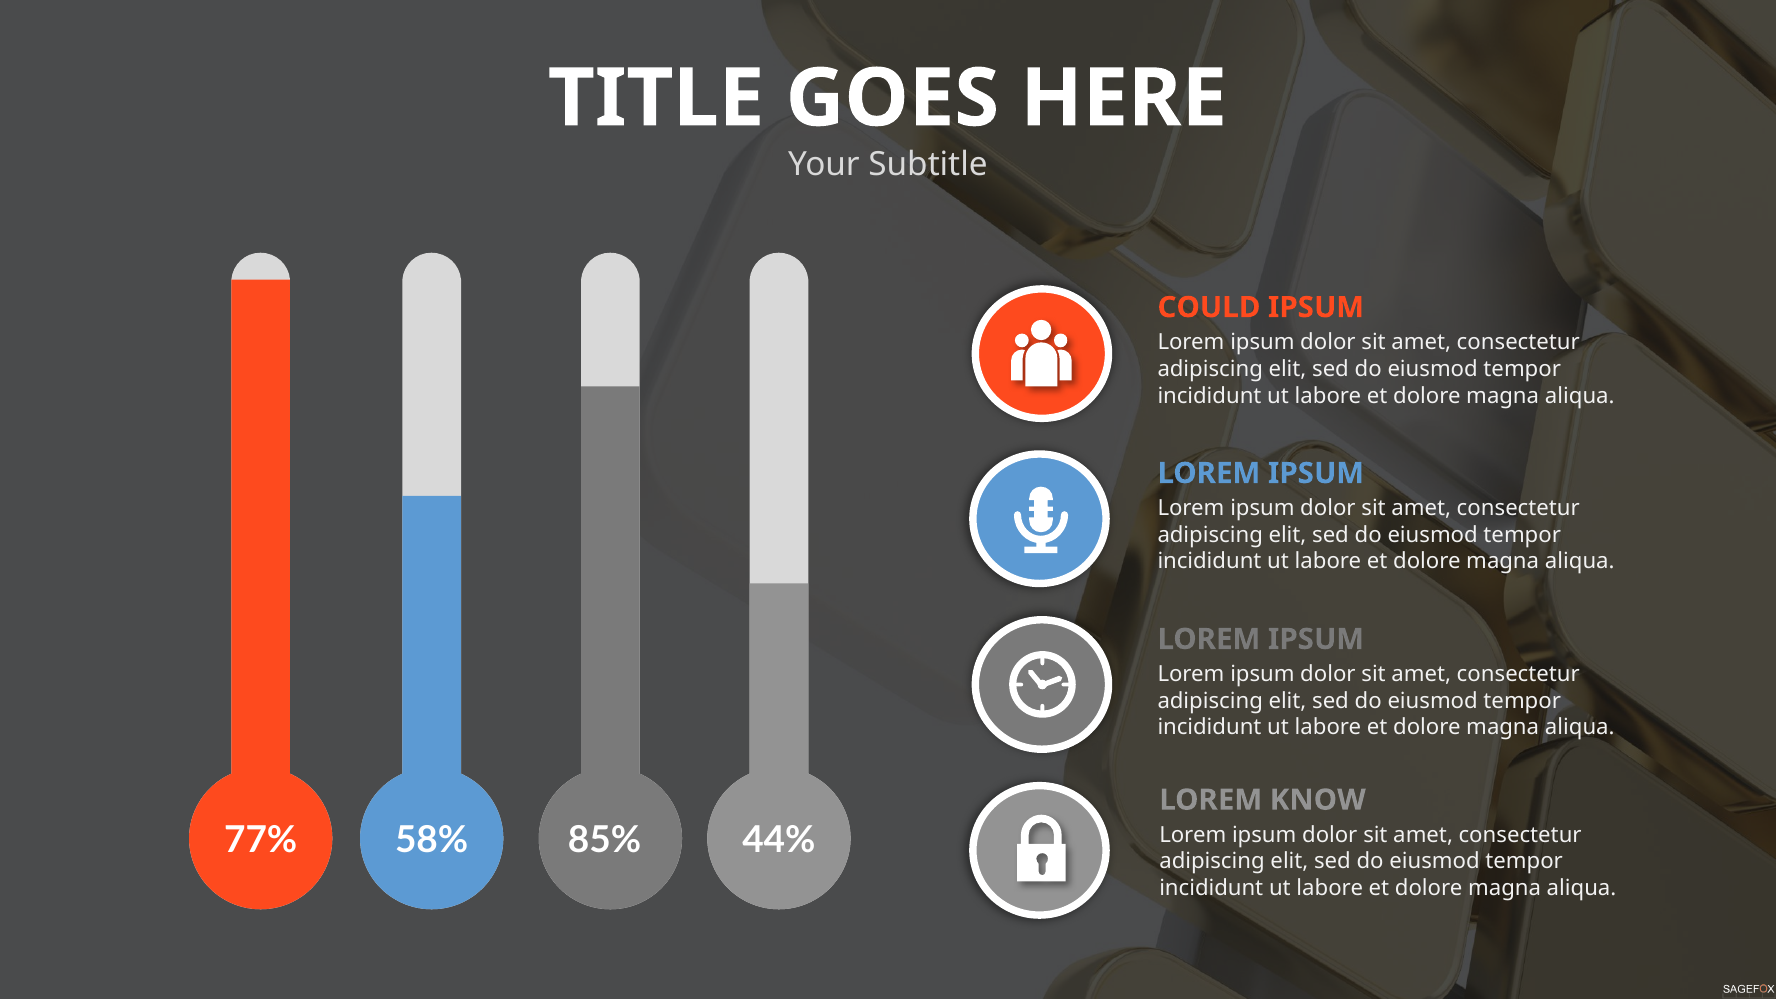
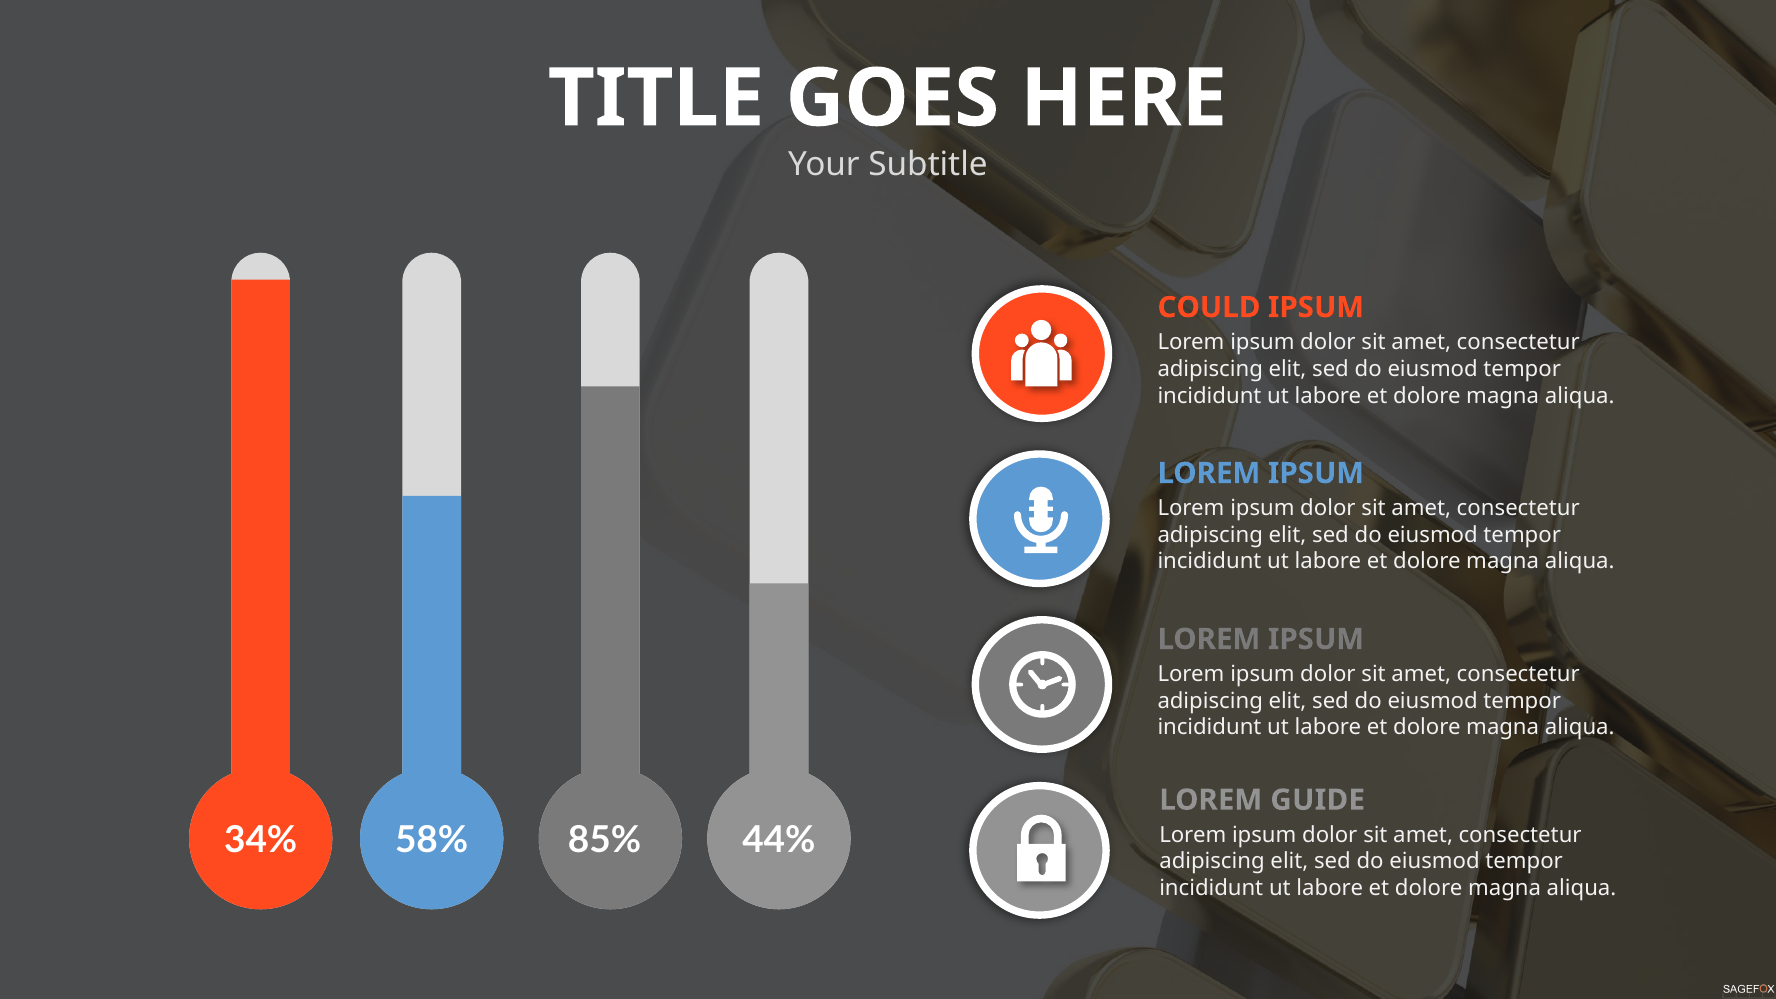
KNOW: KNOW -> GUIDE
77%: 77% -> 34%
